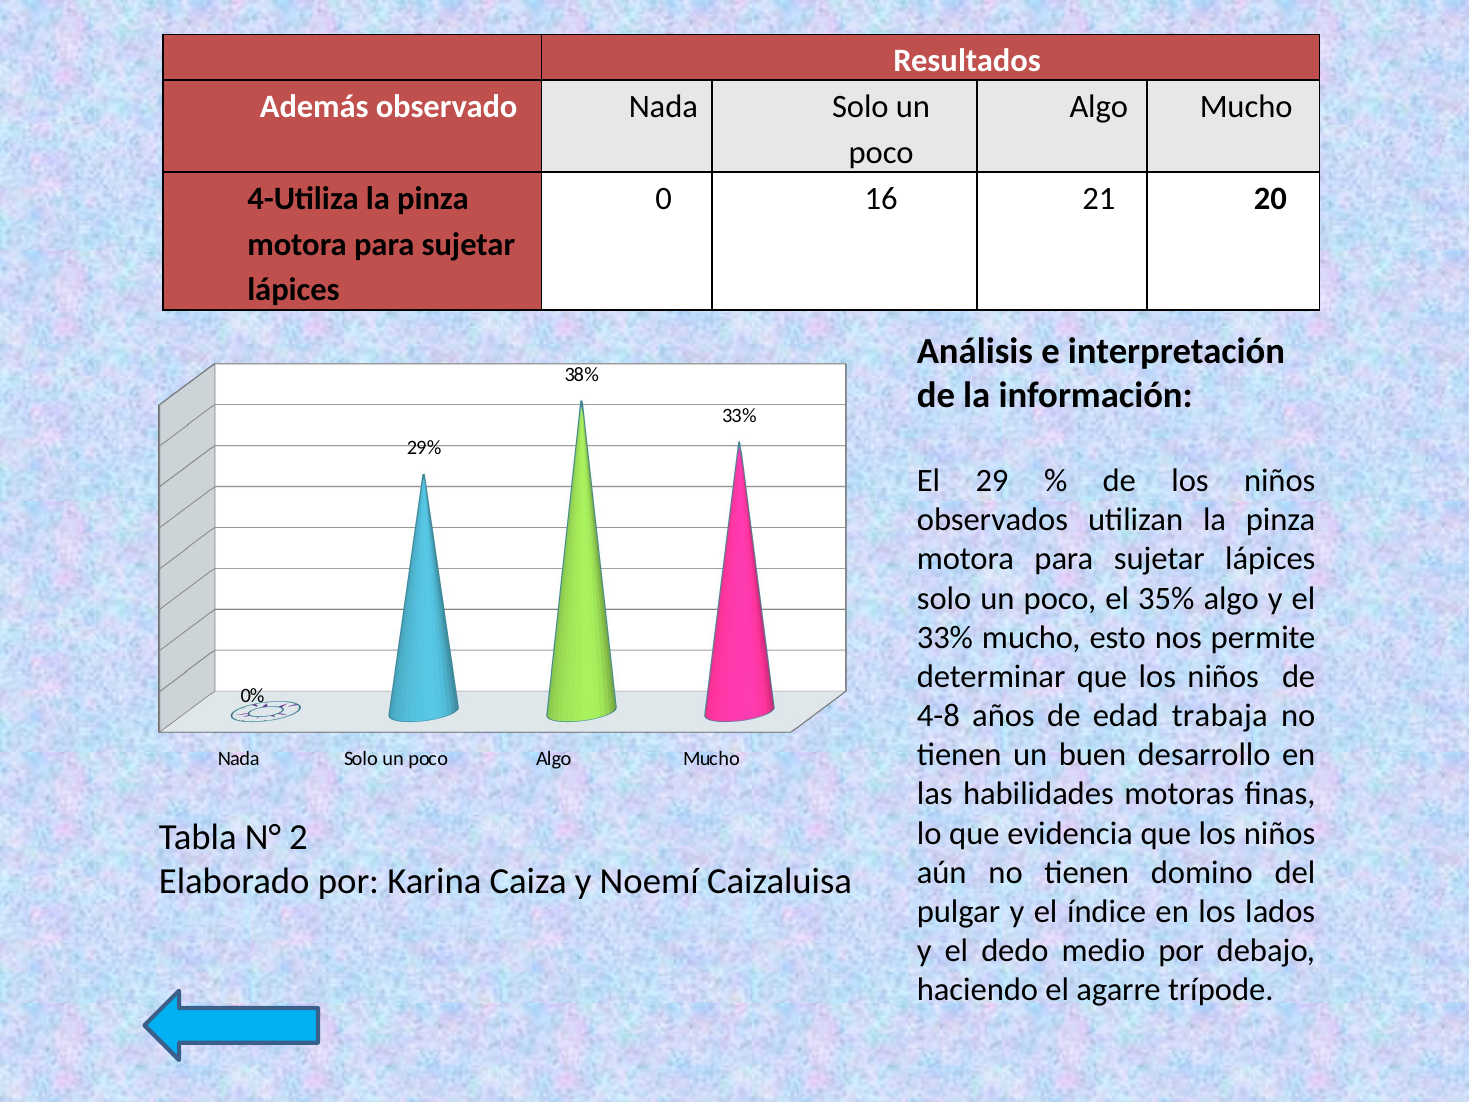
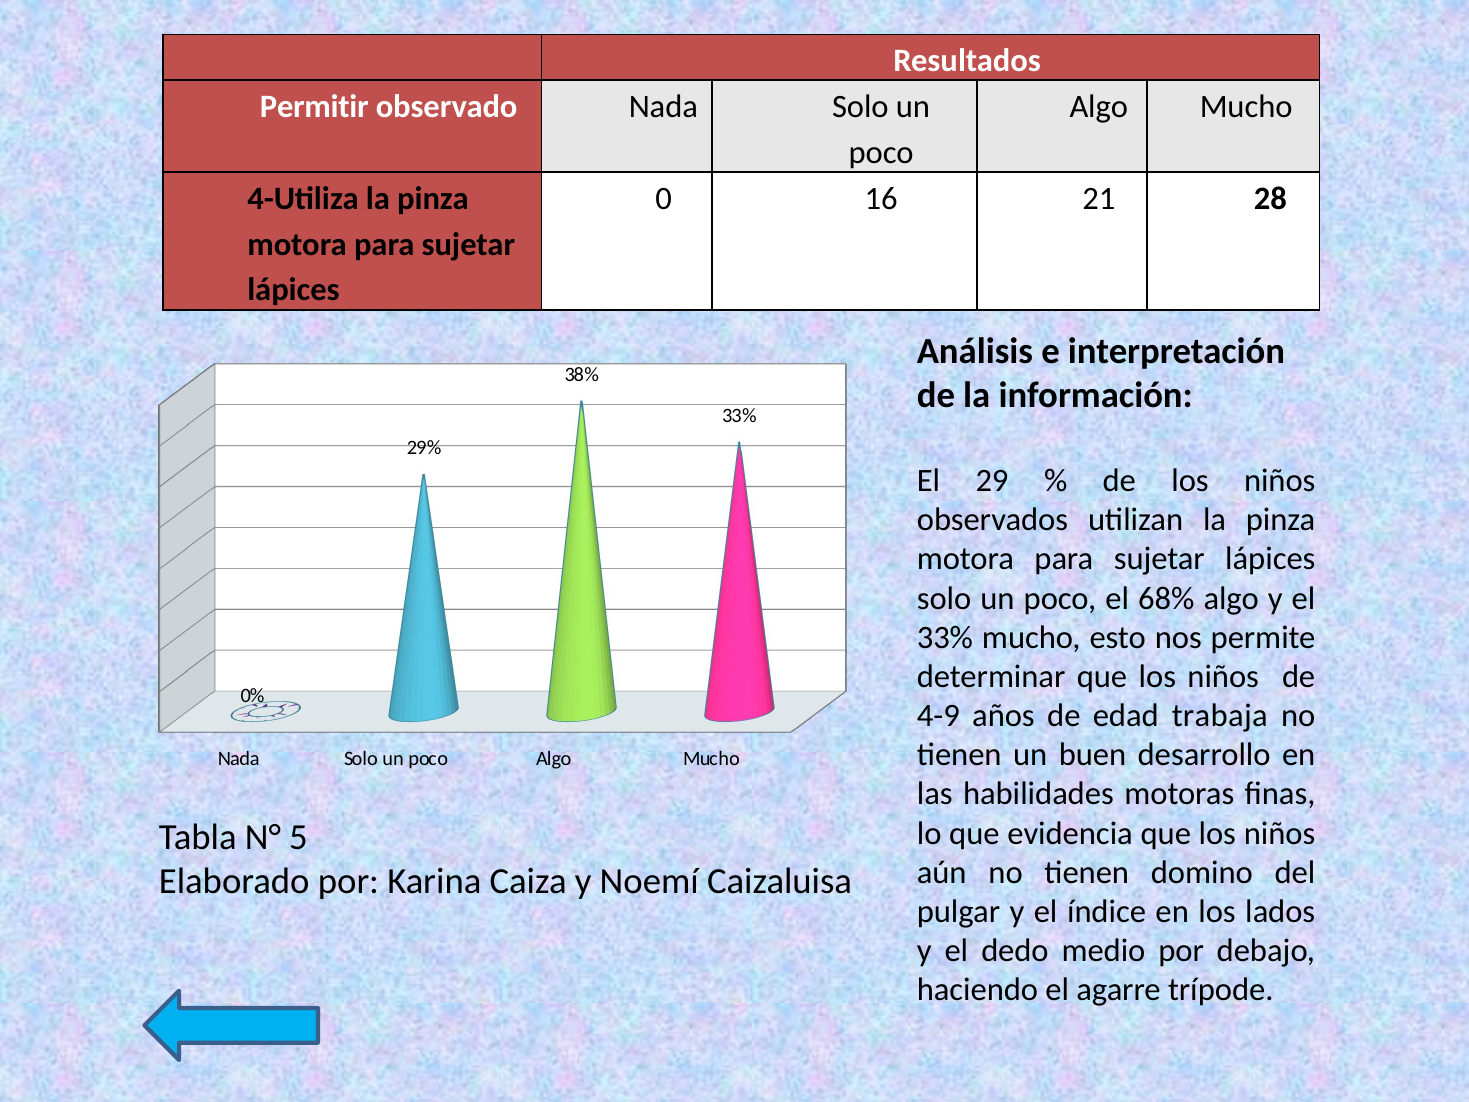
Además: Además -> Permitir
20: 20 -> 28
35%: 35% -> 68%
4-8: 4-8 -> 4-9
2: 2 -> 5
